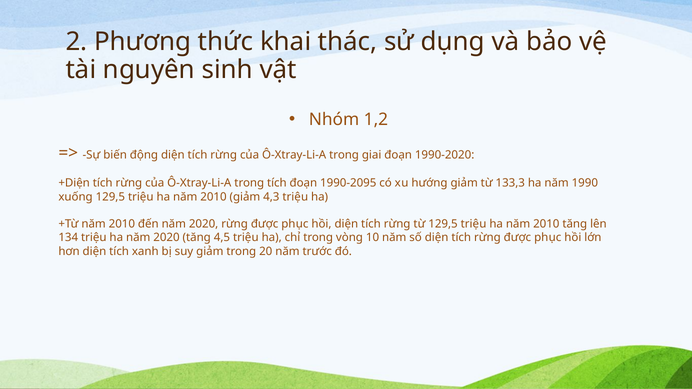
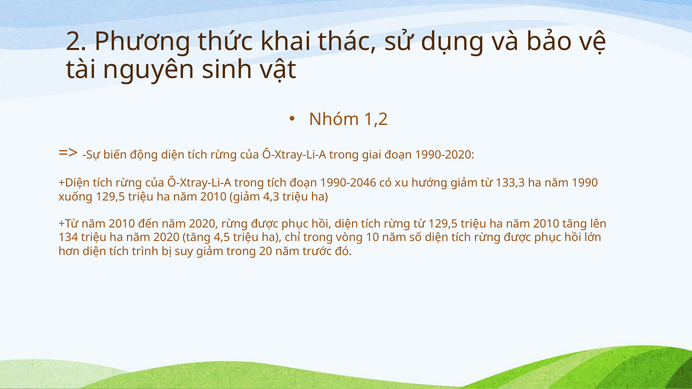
1990-2095: 1990-2095 -> 1990-2046
xanh: xanh -> trình
